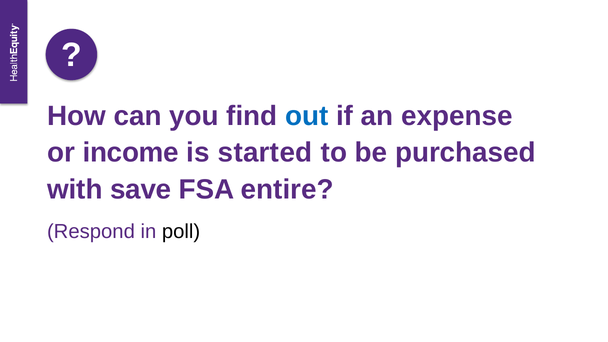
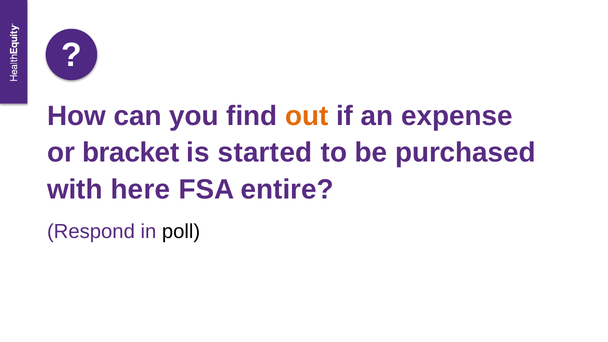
out colour: blue -> orange
income: income -> bracket
save: save -> here
